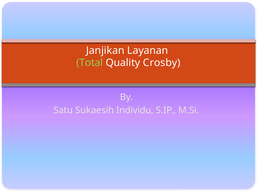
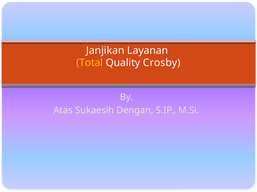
Total colour: light green -> yellow
Satu: Satu -> Atas
Individu: Individu -> Dengan
